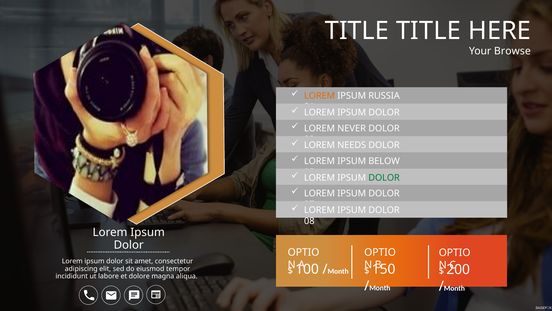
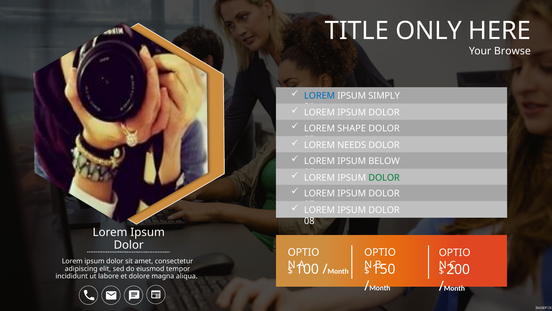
TITLE TITLE: TITLE -> ONLY
LOREM at (320, 96) colour: orange -> blue
RUSSIA: RUSSIA -> SIMPLY
NEVER: NEVER -> SHAPE
